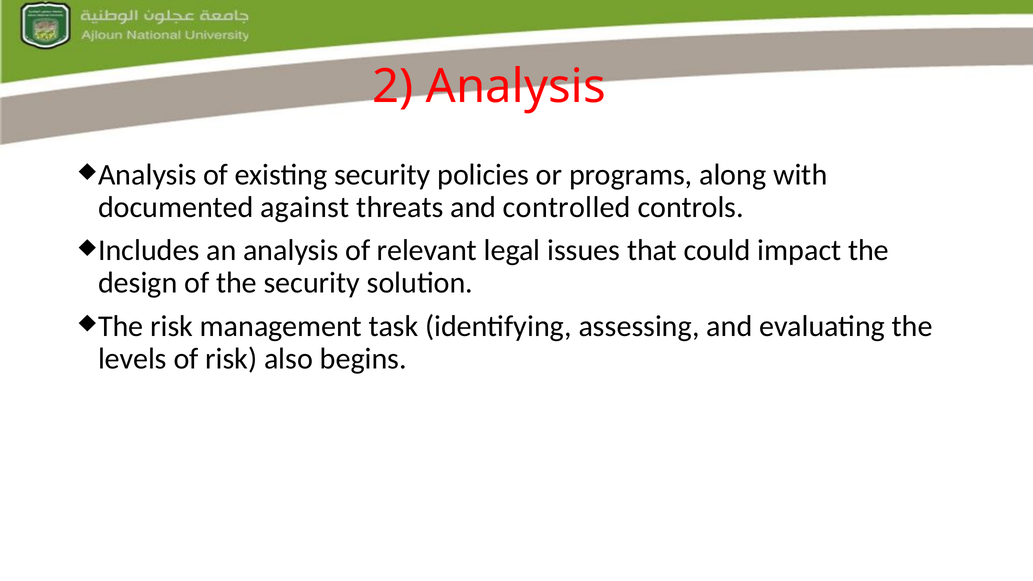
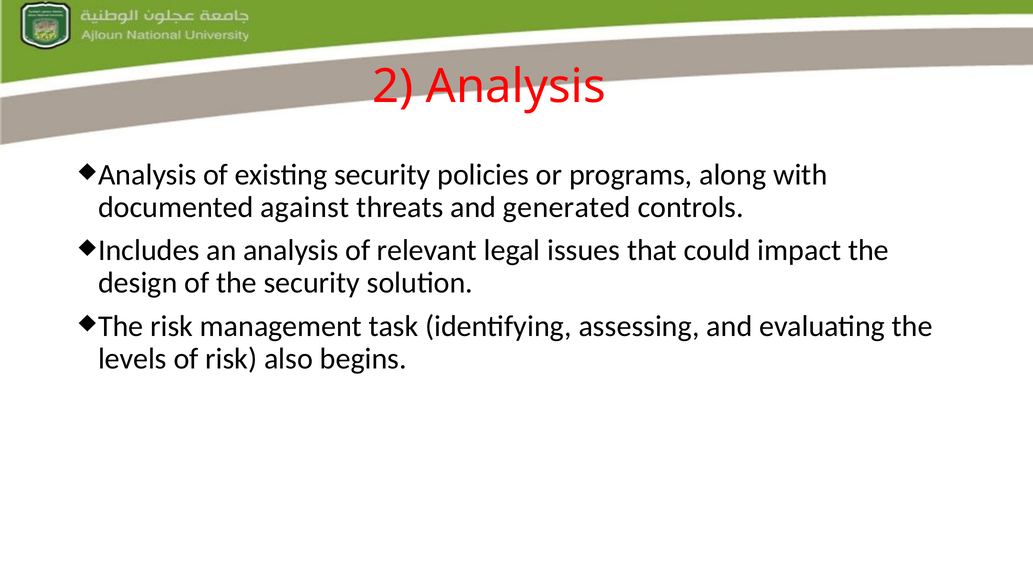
controlled: controlled -> generated
